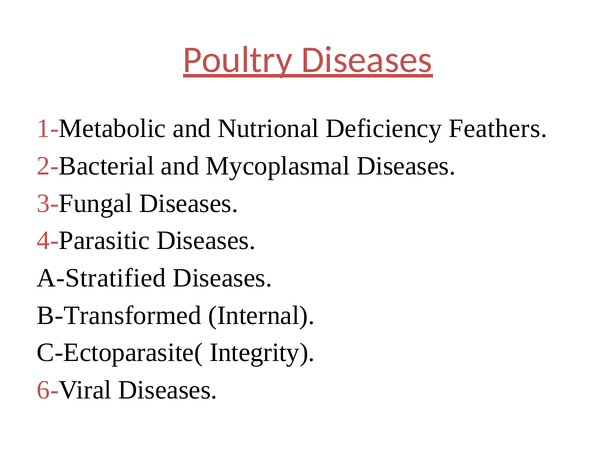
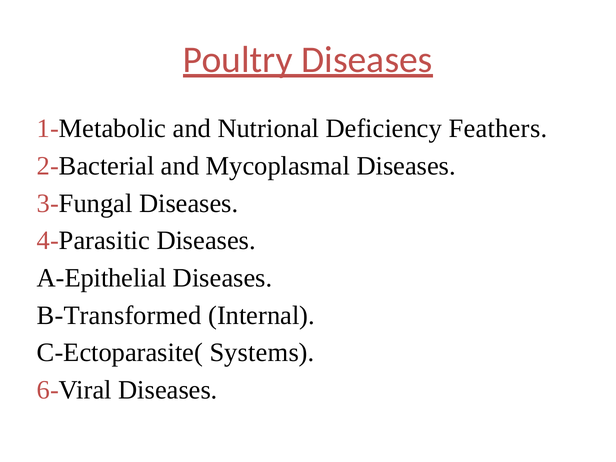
A-Stratified: A-Stratified -> A-Epithelial
Integrity: Integrity -> Systems
